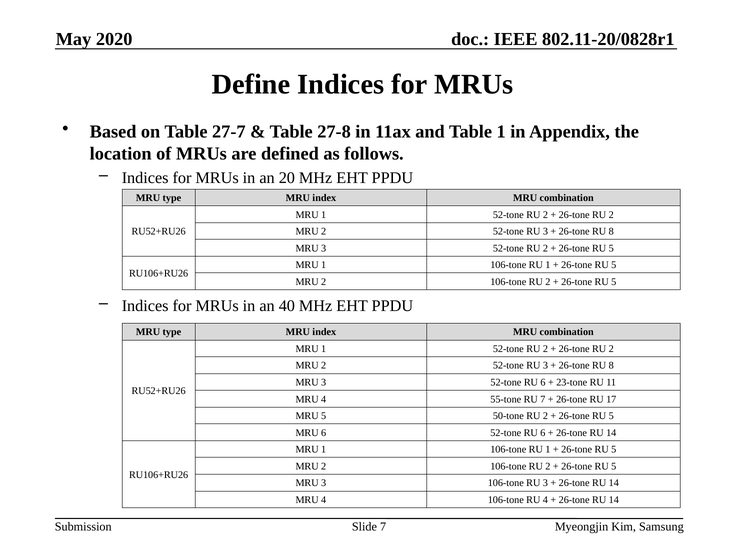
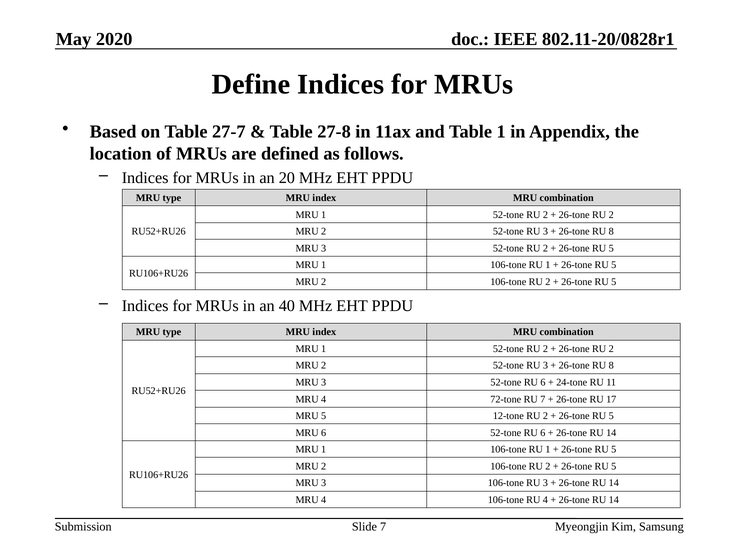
23-tone: 23-tone -> 24-tone
55-tone: 55-tone -> 72-tone
50-tone: 50-tone -> 12-tone
